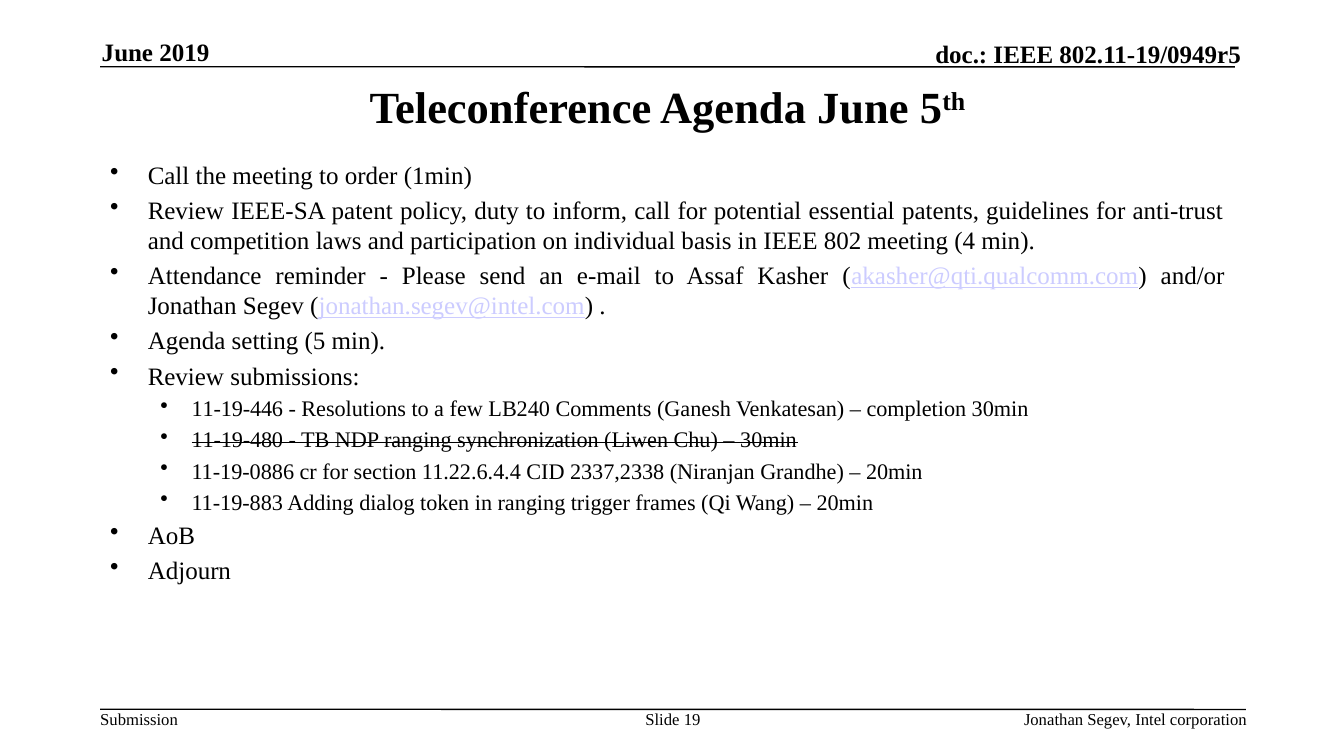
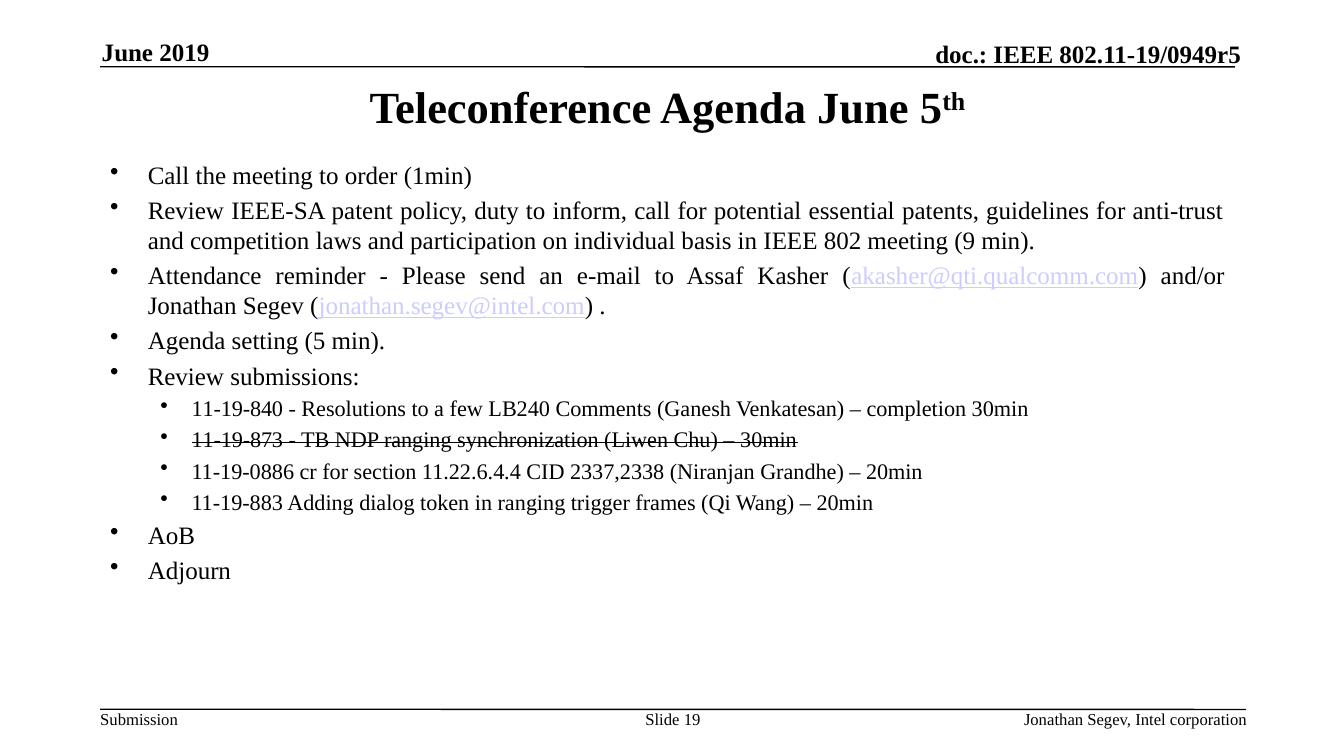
4: 4 -> 9
11-19-446: 11-19-446 -> 11-19-840
11-19-480: 11-19-480 -> 11-19-873
